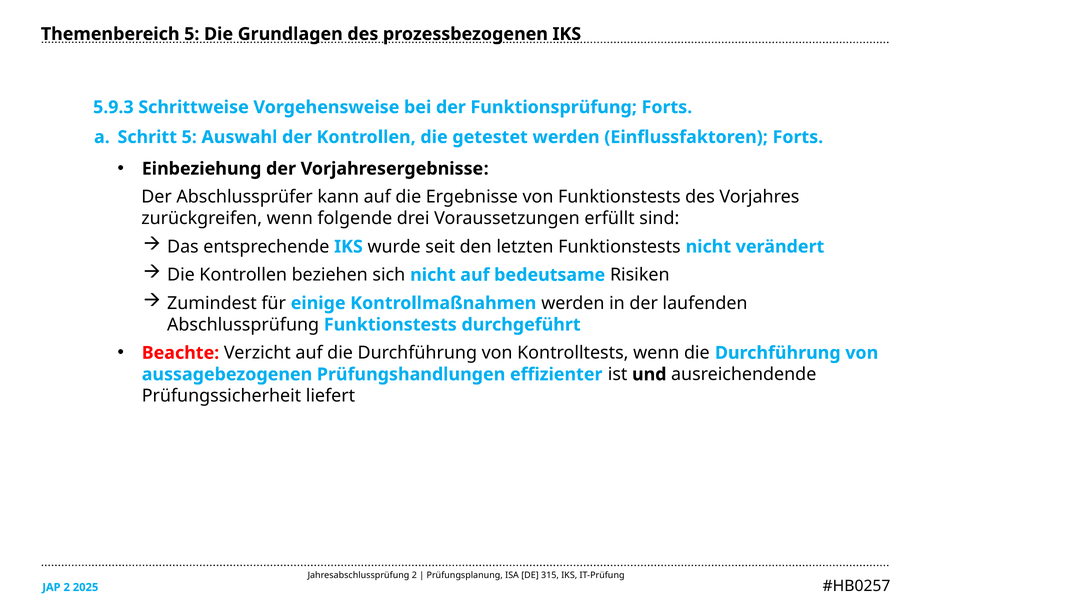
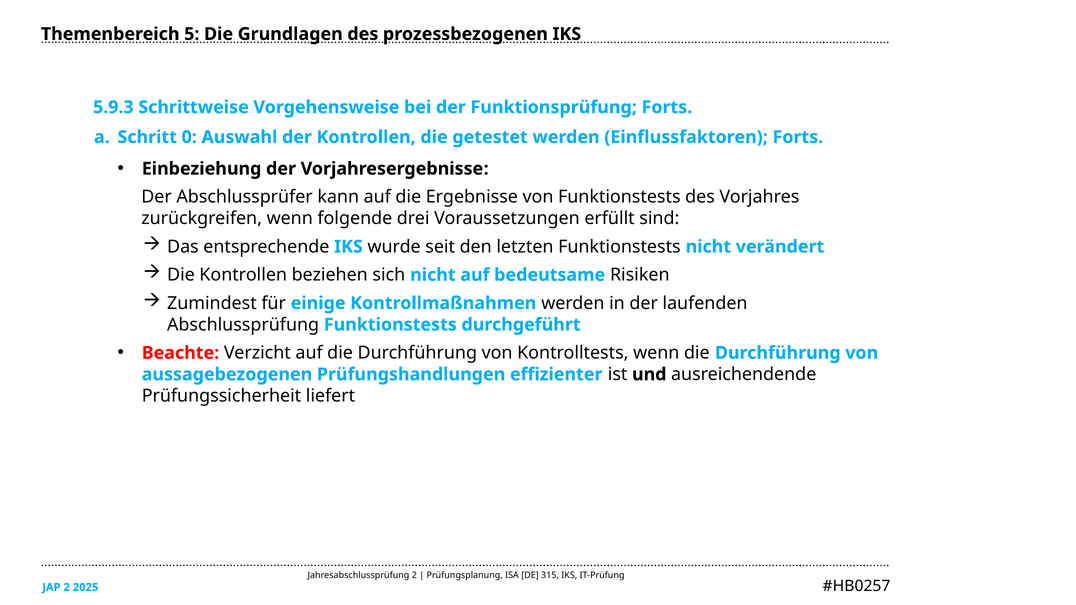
Schritt 5: 5 -> 0
